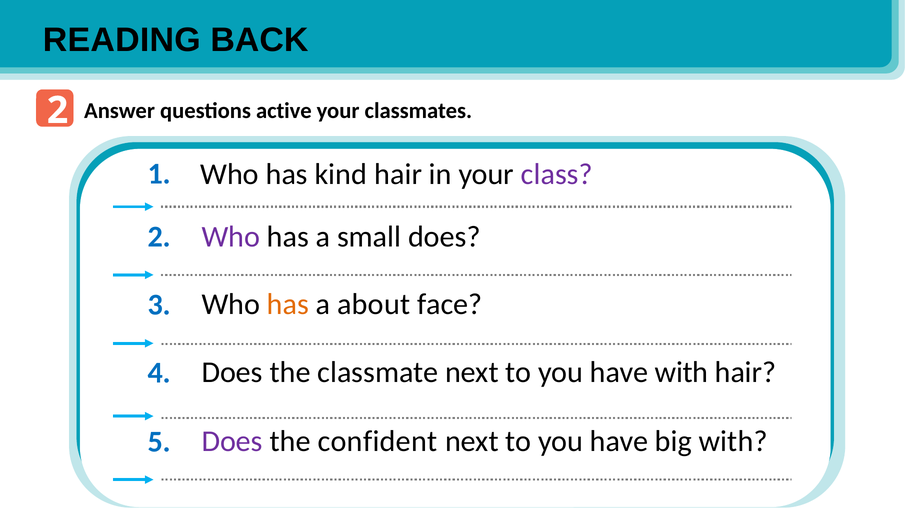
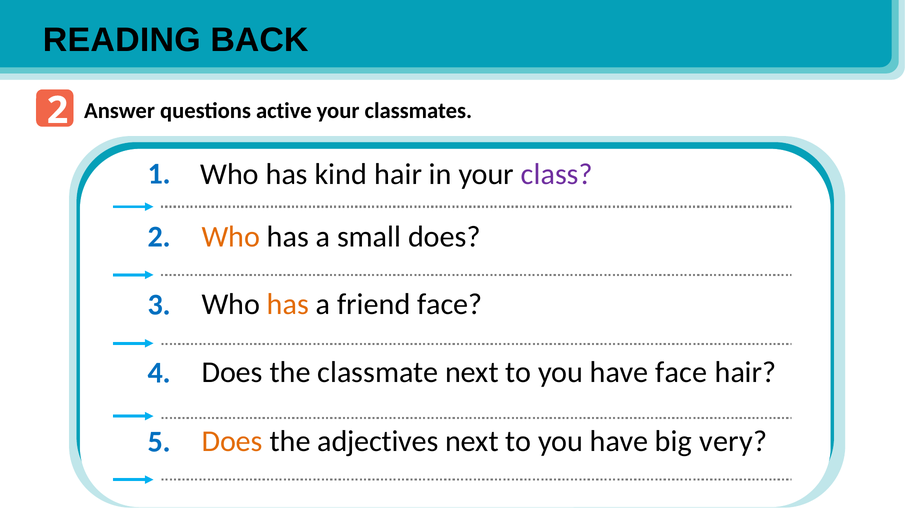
Who at (231, 237) colour: purple -> orange
about: about -> friend
have with: with -> face
Does at (232, 441) colour: purple -> orange
confident: confident -> adjectives
big with: with -> very
